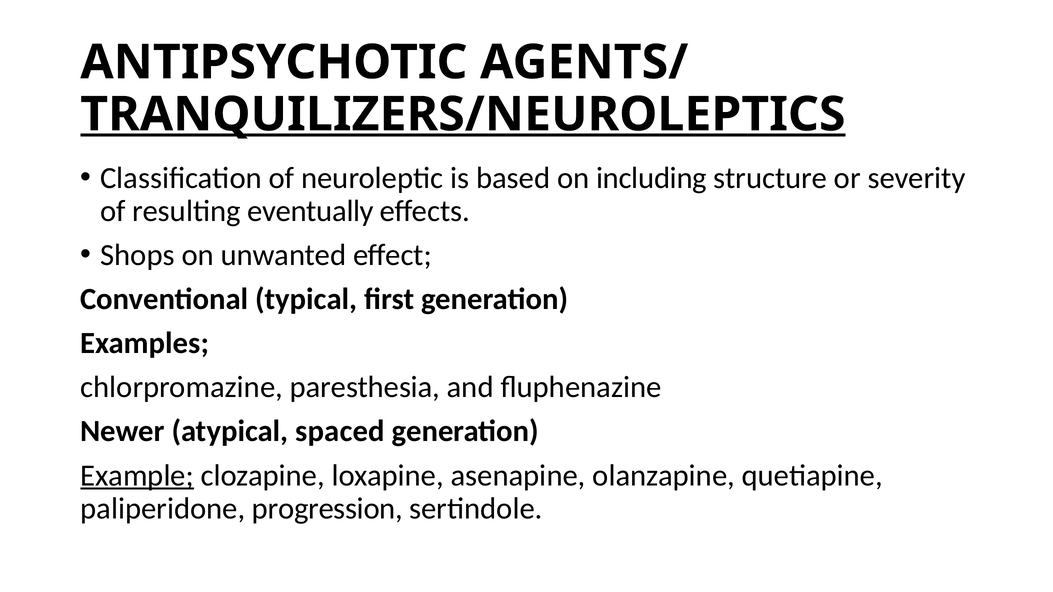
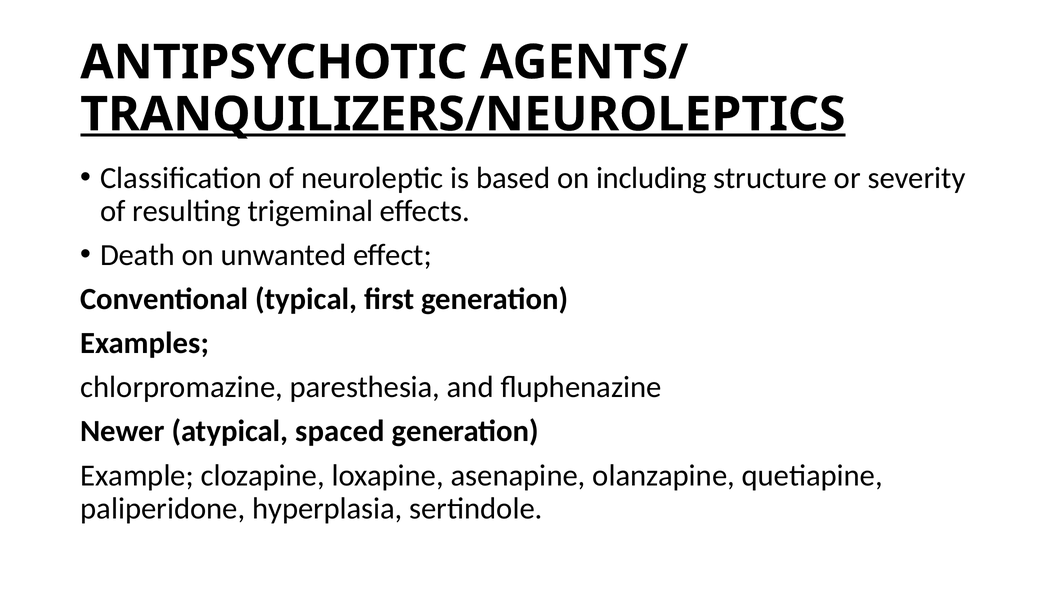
eventually: eventually -> trigeminal
Shops: Shops -> Death
Example underline: present -> none
progression: progression -> hyperplasia
